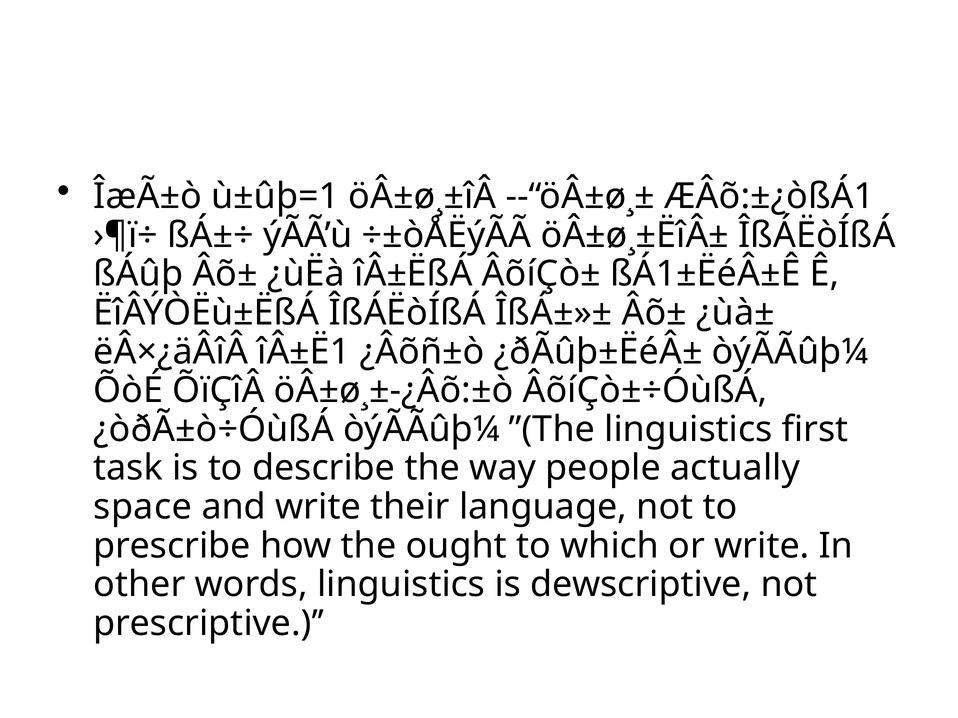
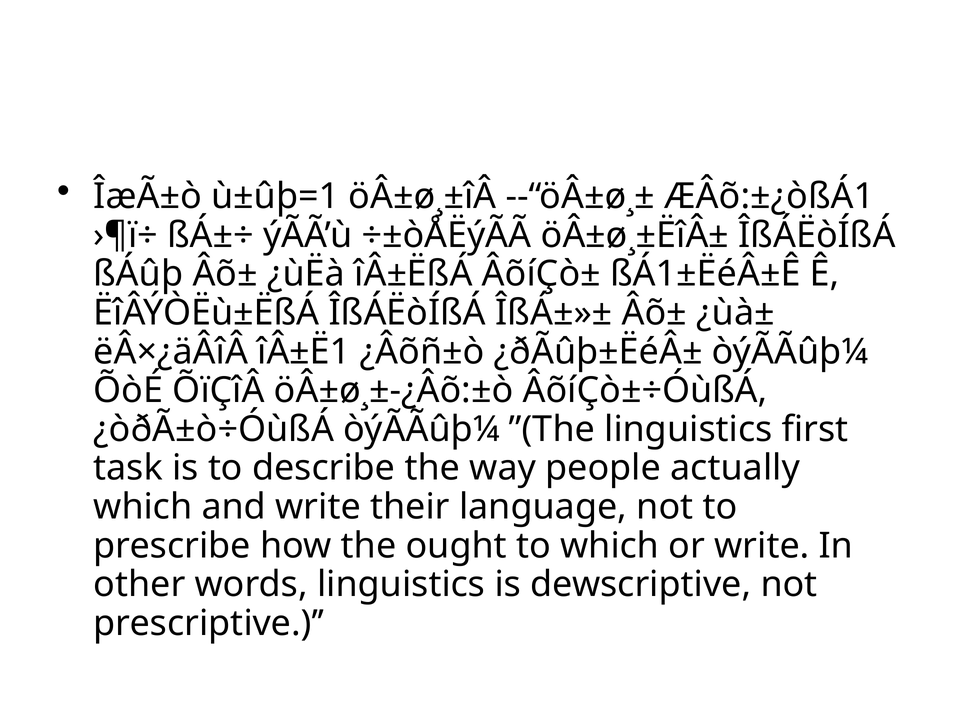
space at (143, 507): space -> which
